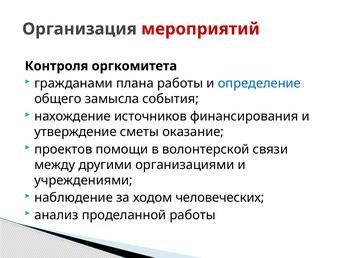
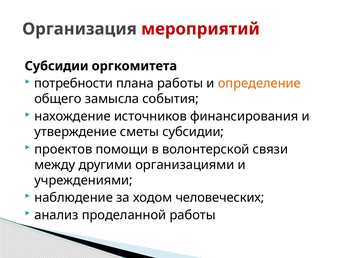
Контроля at (57, 66): Контроля -> Субсидии
гражданами: гражданами -> потребности
определение colour: blue -> orange
сметы оказание: оказание -> субсидии
